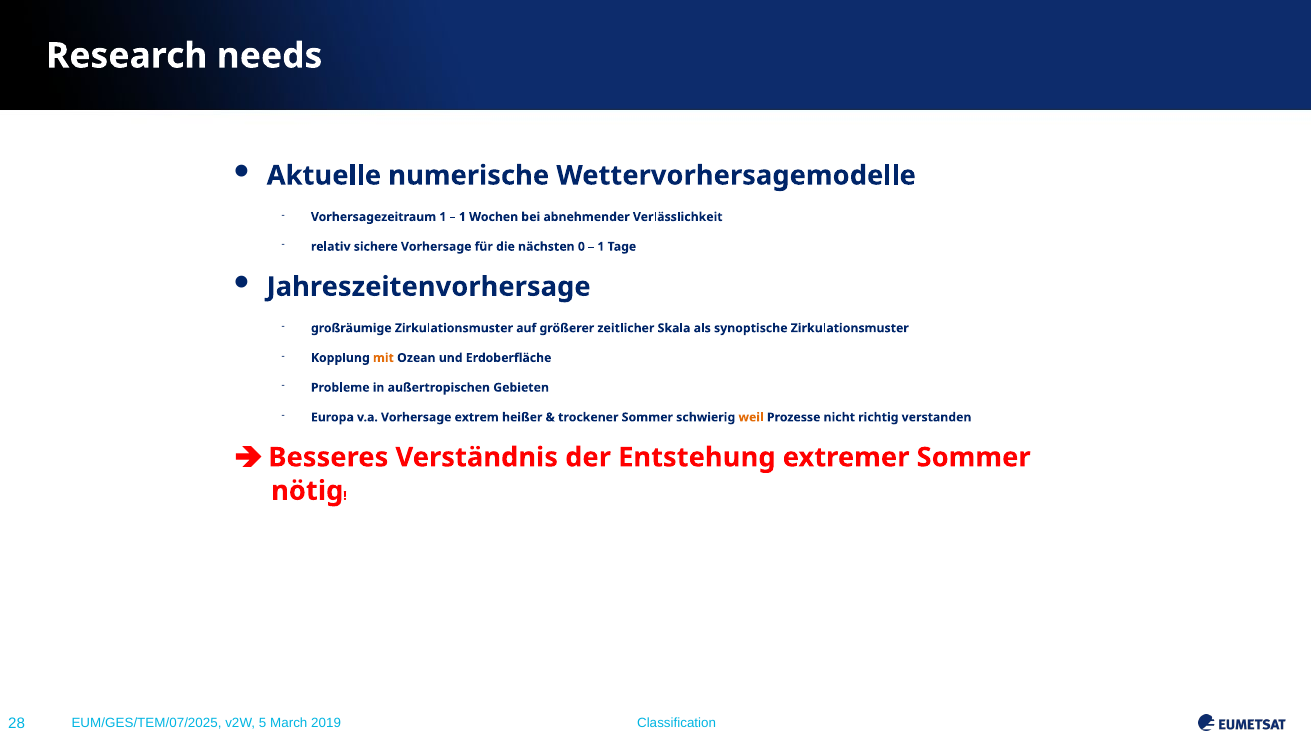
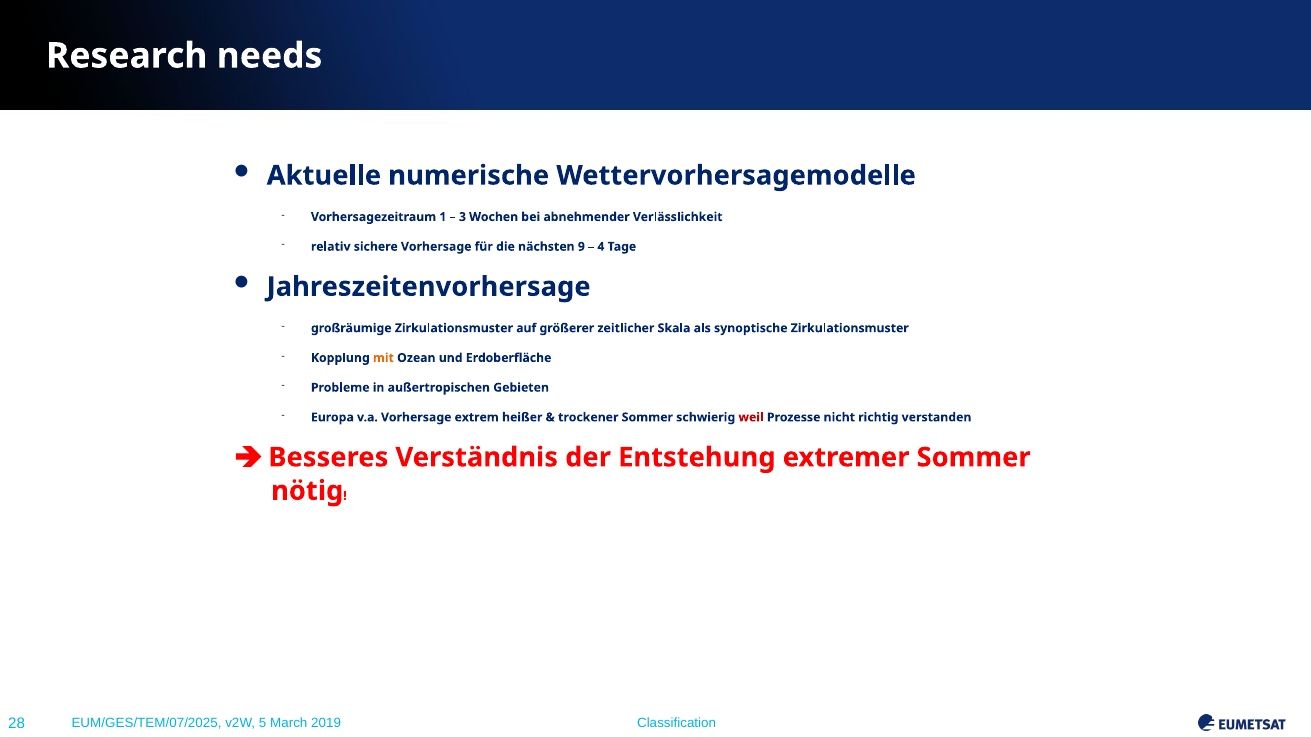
1 at (463, 217): 1 -> 3
0: 0 -> 9
1 at (601, 247): 1 -> 4
weil colour: orange -> red
